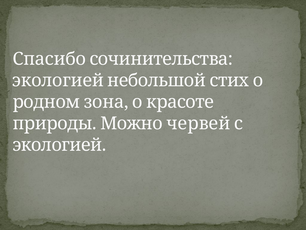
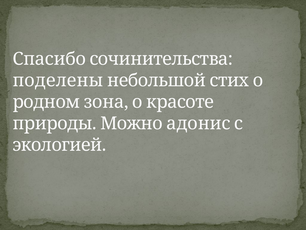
экологией at (58, 80): экологией -> поделены
червей: червей -> адонис
